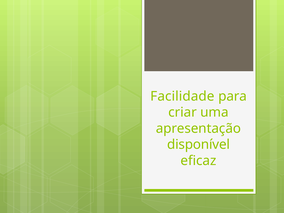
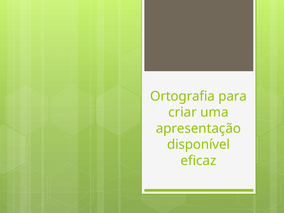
Facilidade: Facilidade -> Ortografia
